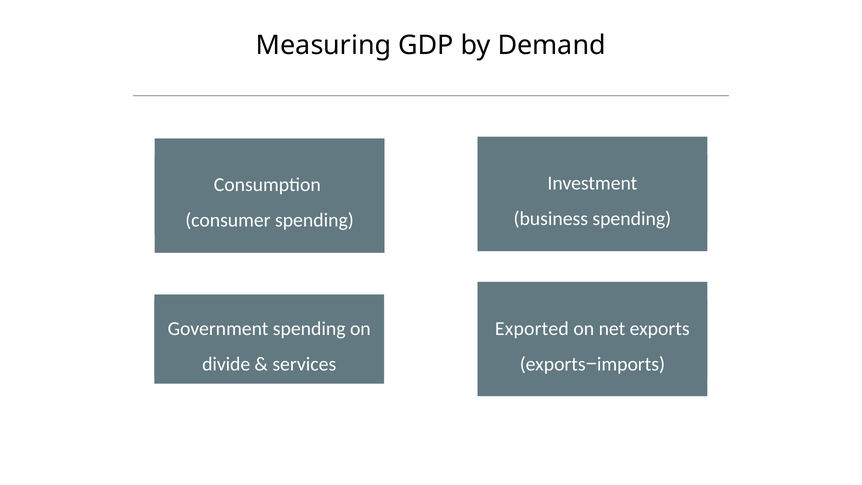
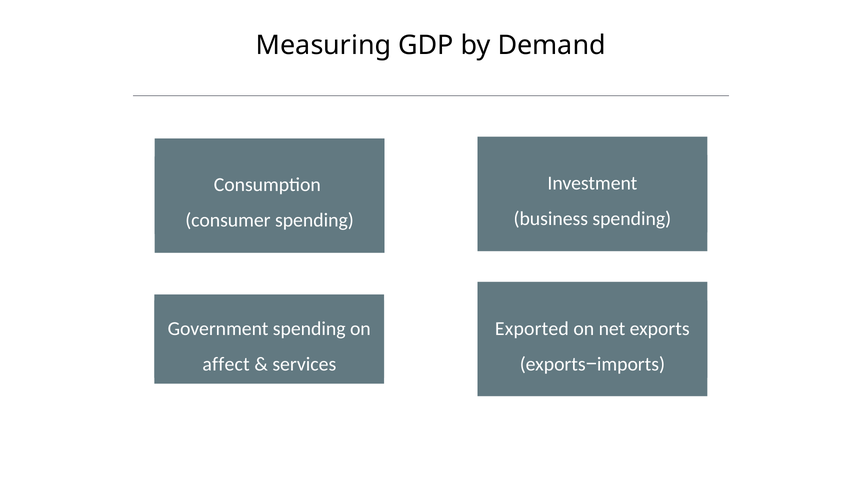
divide: divide -> affect
